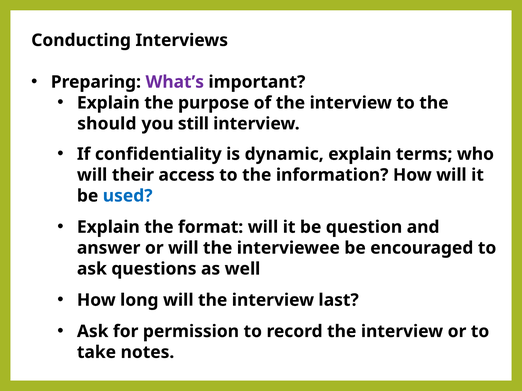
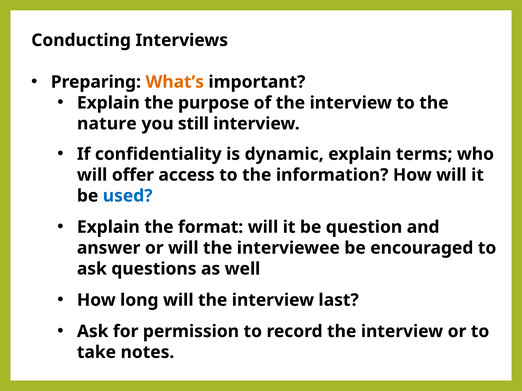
What’s colour: purple -> orange
should: should -> nature
their: their -> offer
